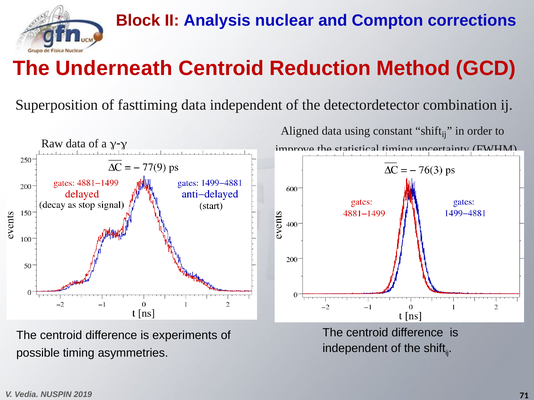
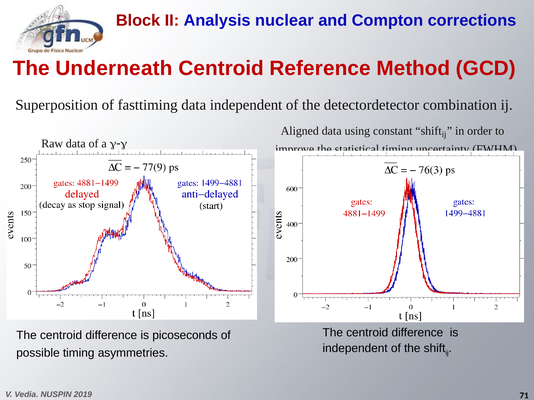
Reduction: Reduction -> Reference
experiments: experiments -> picoseconds
